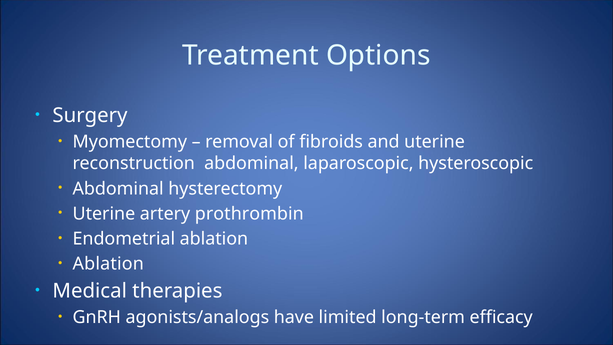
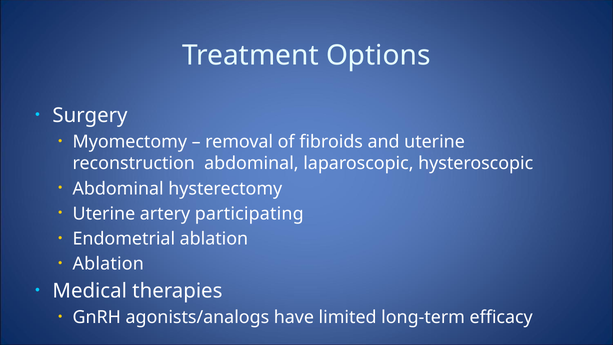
prothrombin: prothrombin -> participating
